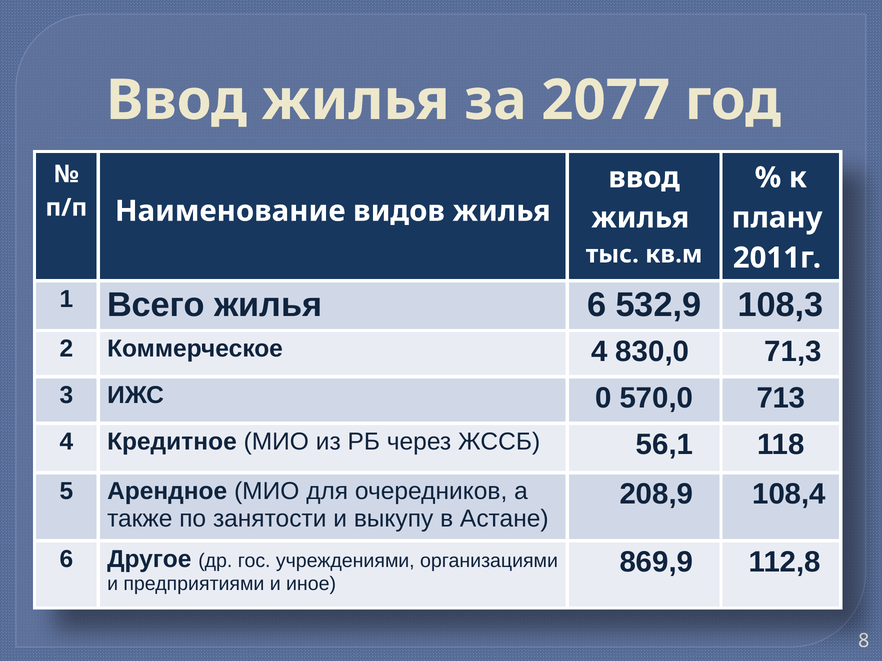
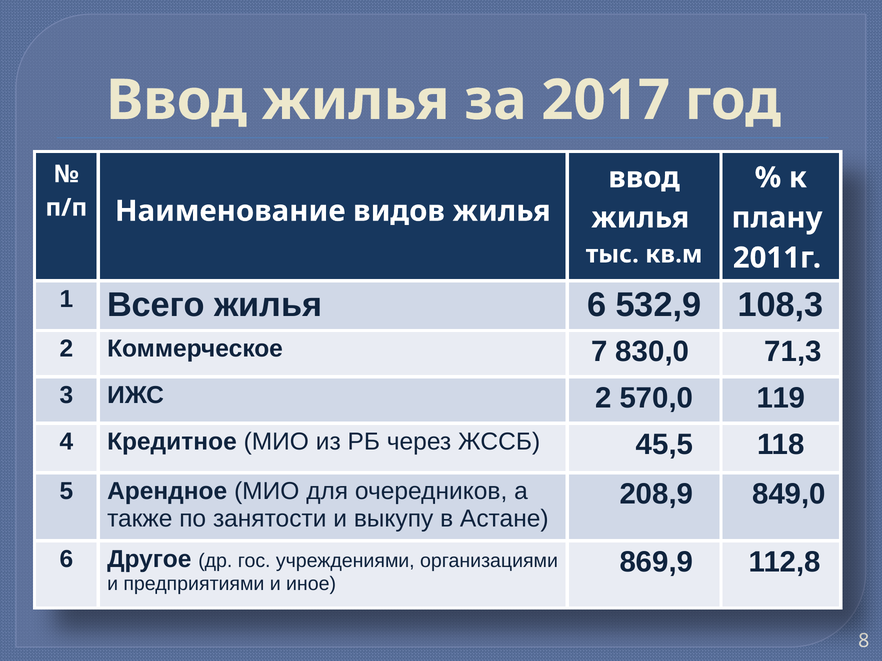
2077: 2077 -> 2017
Коммерческое 4: 4 -> 7
ИЖС 0: 0 -> 2
713: 713 -> 119
56,1: 56,1 -> 45,5
108,4: 108,4 -> 849,0
